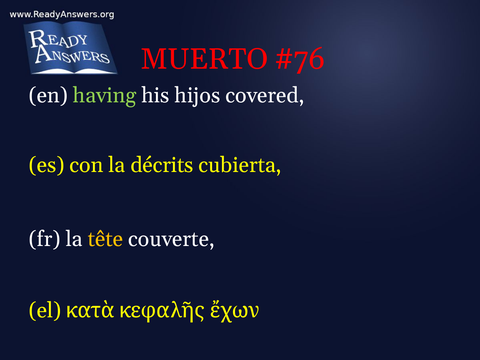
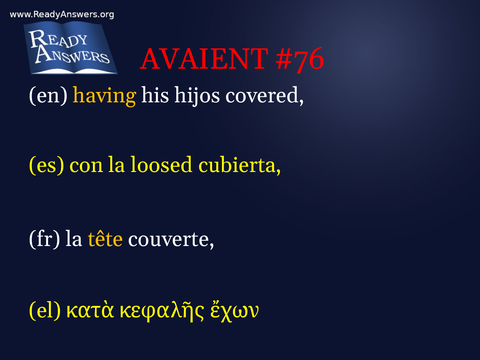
MUERTO: MUERTO -> AVAIENT
having colour: light green -> yellow
décrits: décrits -> loosed
